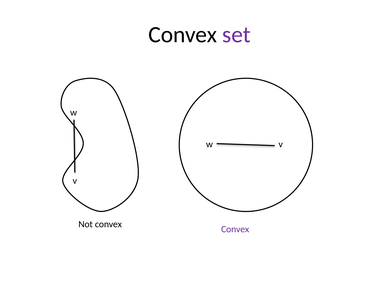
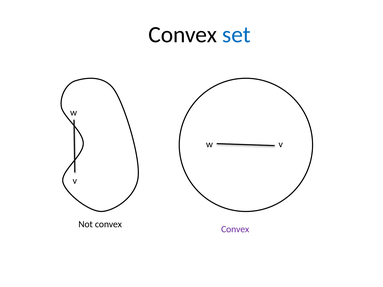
set colour: purple -> blue
